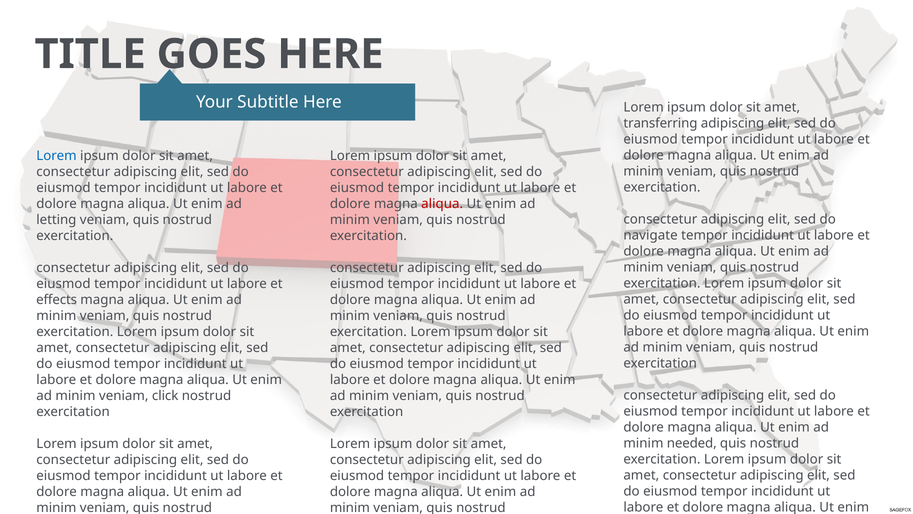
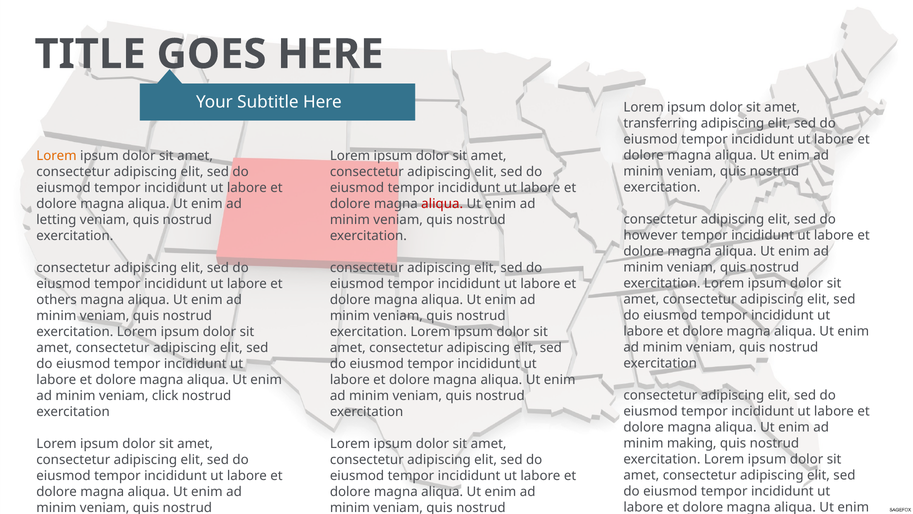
Lorem at (56, 155) colour: blue -> orange
navigate: navigate -> however
effects: effects -> others
needed: needed -> making
